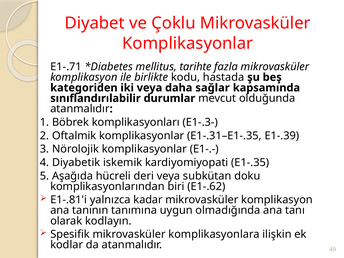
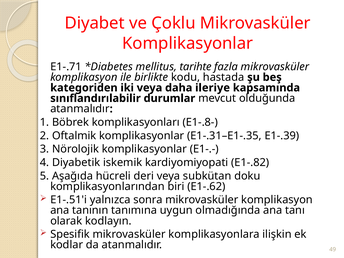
sağlar: sağlar -> ileriye
E1-.3-: E1-.3- -> E1-.8-
E1-.35: E1-.35 -> E1-.82
E1-.81'i: E1-.81'i -> E1-.51'i
kadar: kadar -> sonra
